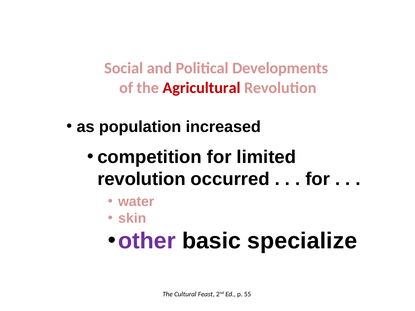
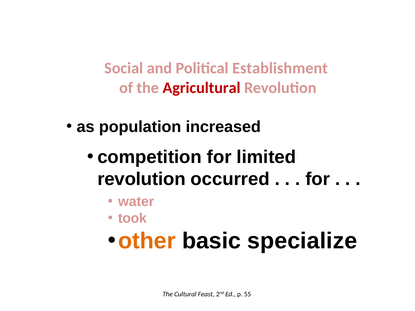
Developments: Developments -> Establishment
skin: skin -> took
other colour: purple -> orange
